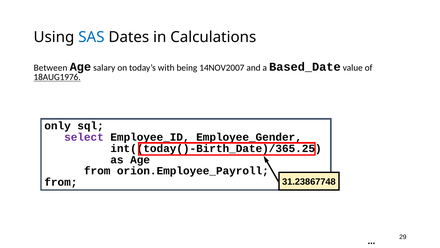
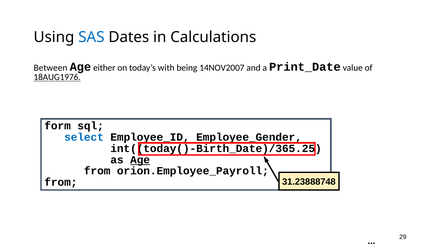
salary: salary -> either
Based_Date: Based_Date -> Print_Date
only: only -> form
select colour: purple -> blue
Age at (140, 159) underline: none -> present
31.23867748: 31.23867748 -> 31.23888748
